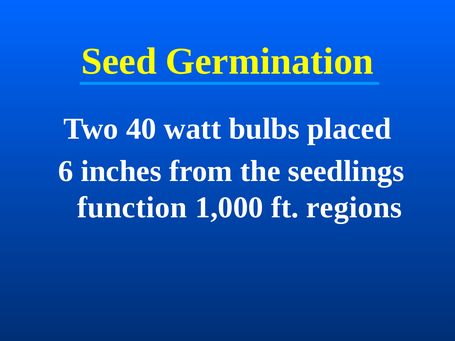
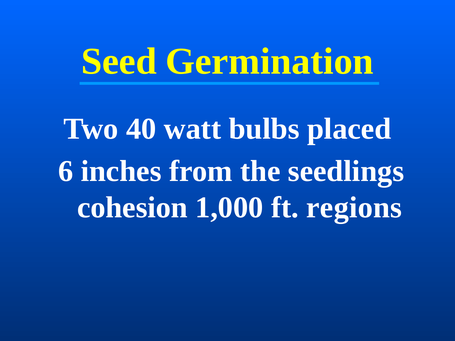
function: function -> cohesion
